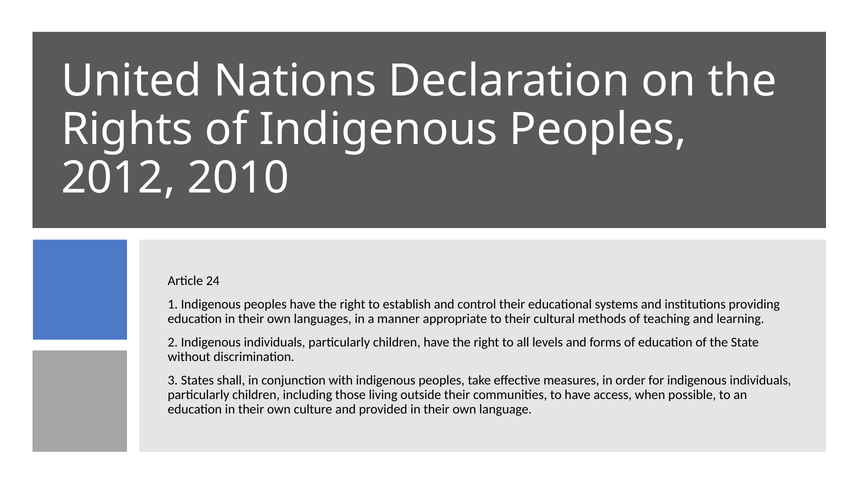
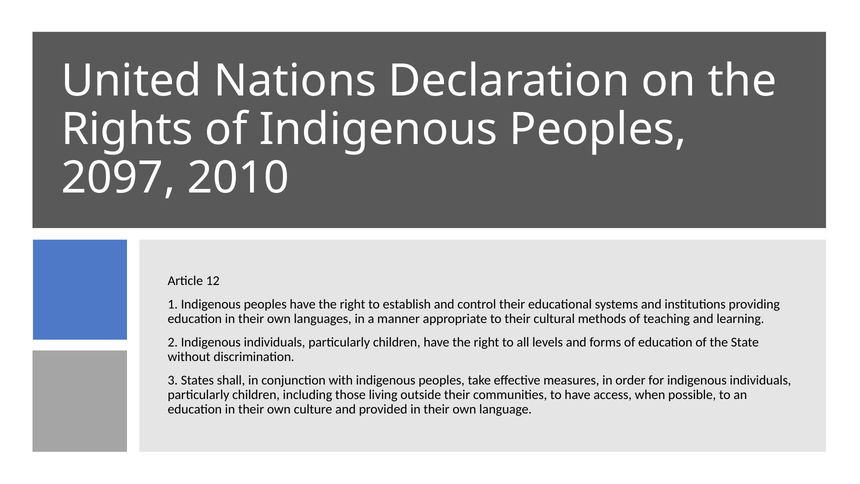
2012: 2012 -> 2097
24: 24 -> 12
